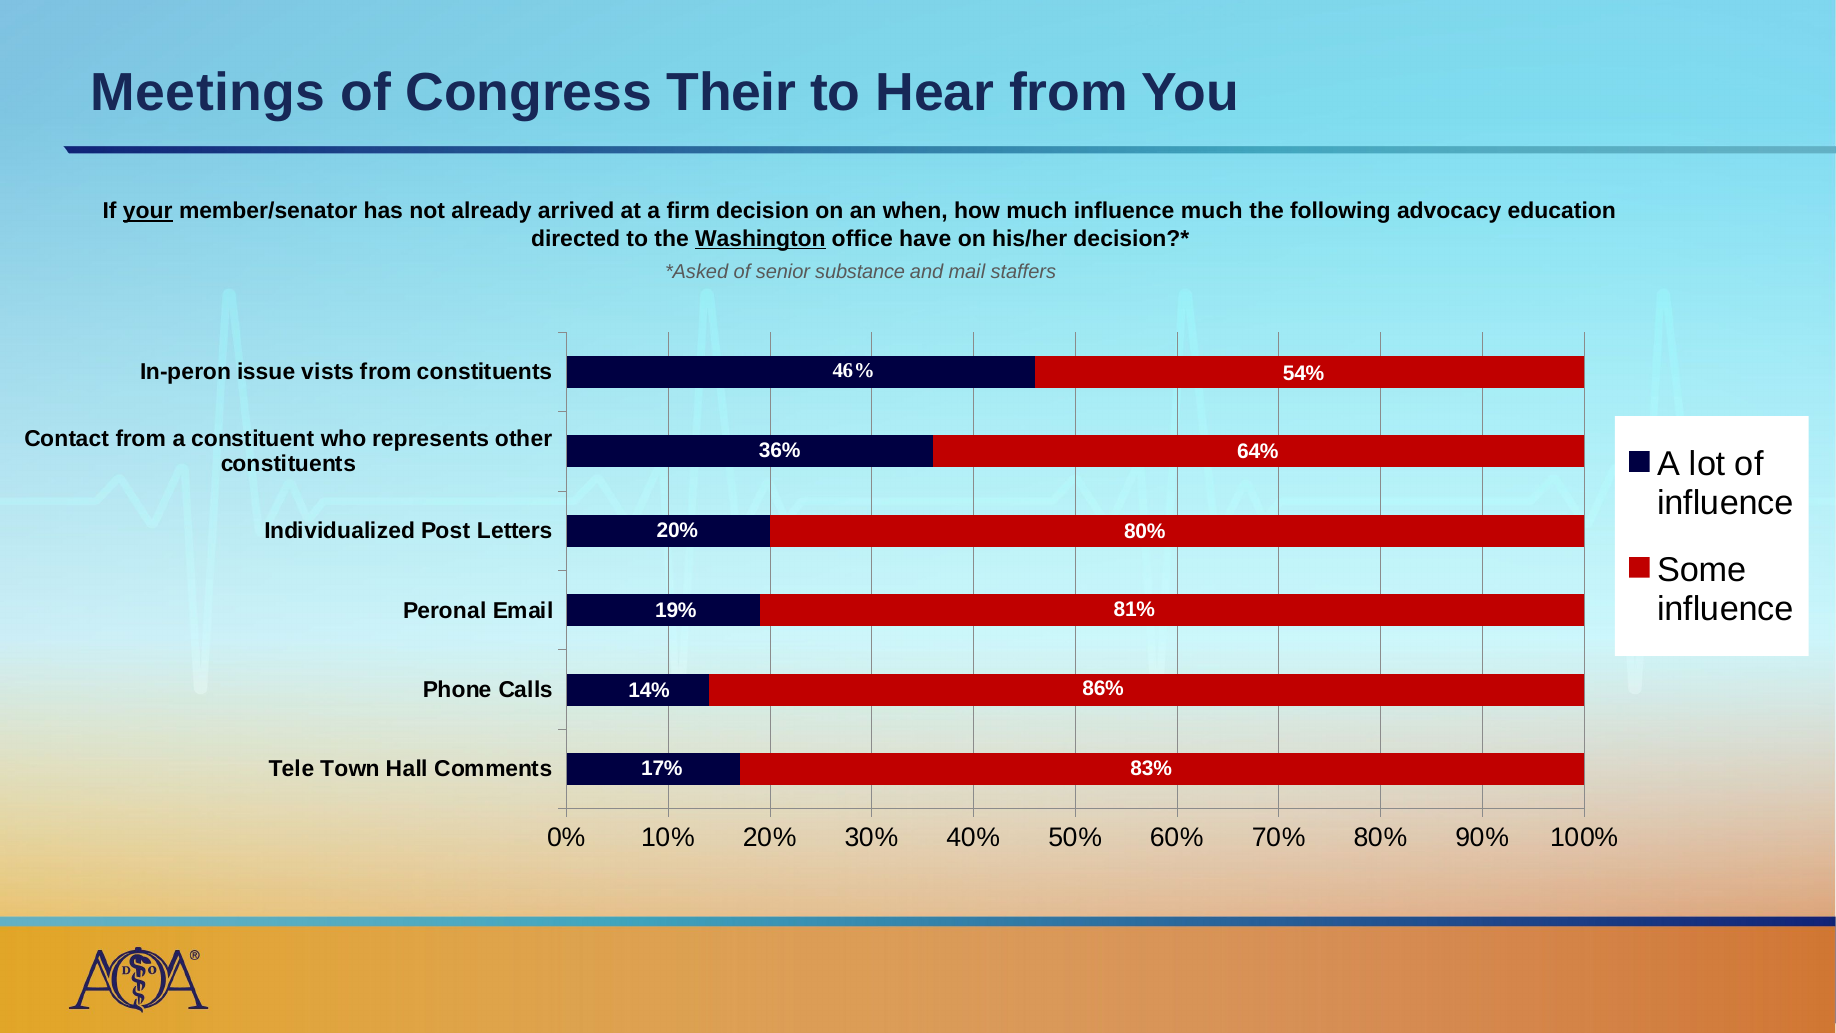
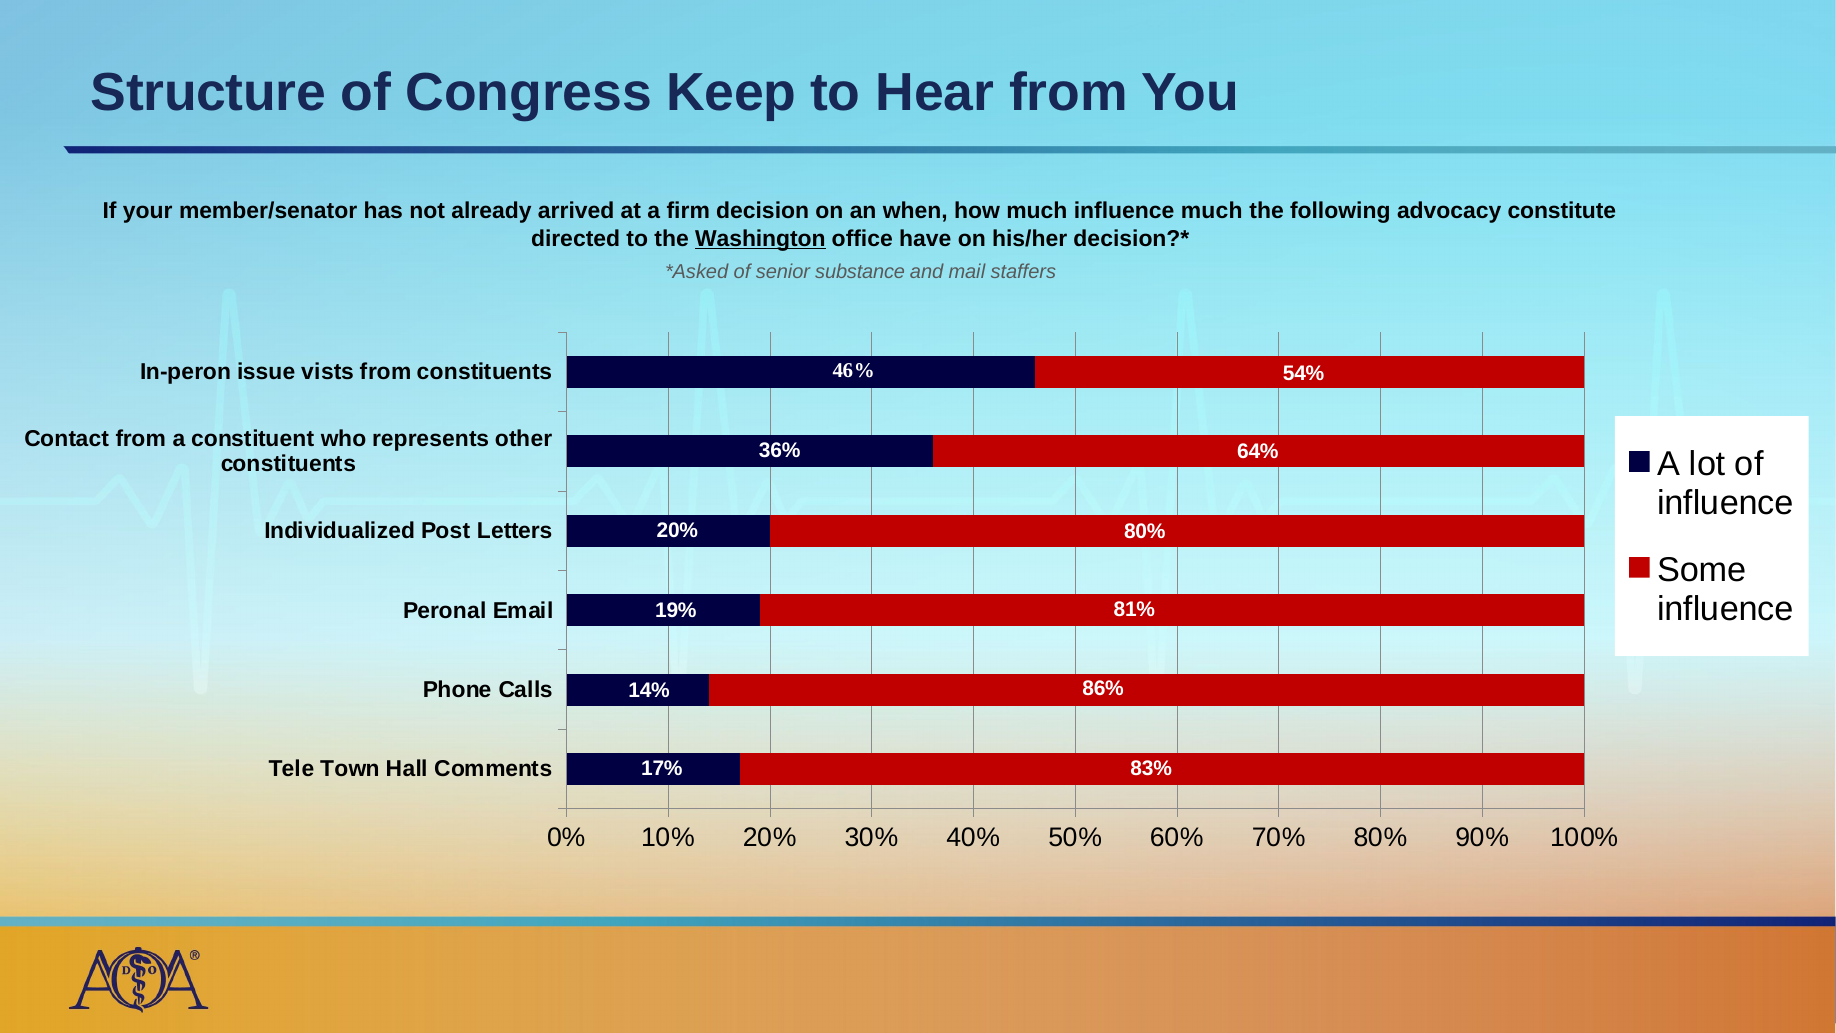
Meetings: Meetings -> Structure
Their: Their -> Keep
your underline: present -> none
education: education -> constitute
